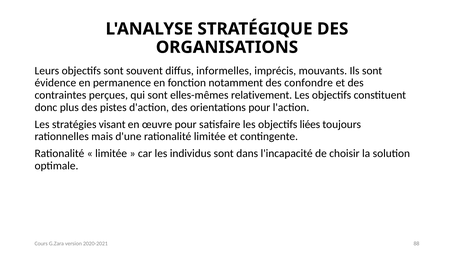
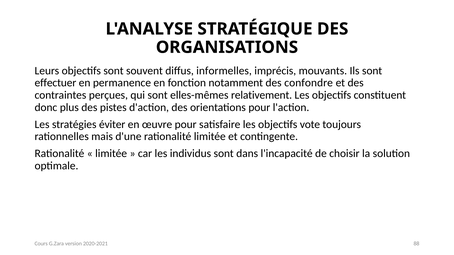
évidence: évidence -> effectuer
visant: visant -> éviter
liées: liées -> vote
